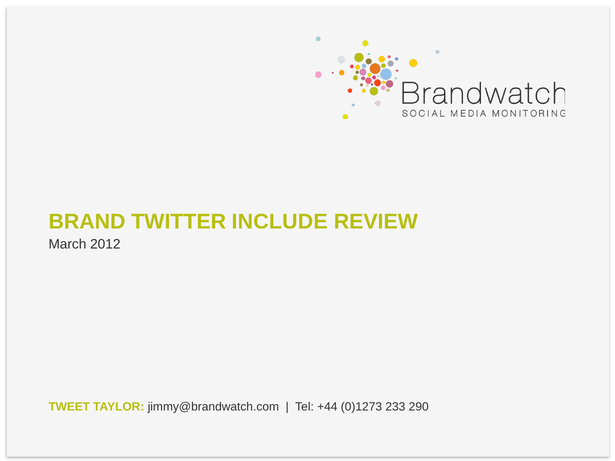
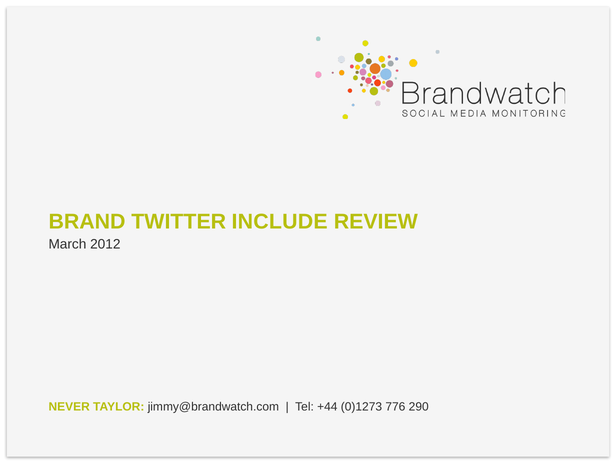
TWEET: TWEET -> NEVER
233: 233 -> 776
